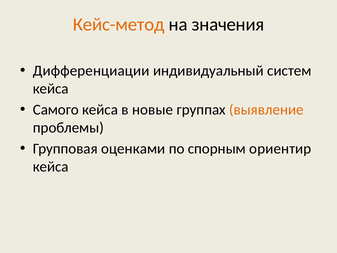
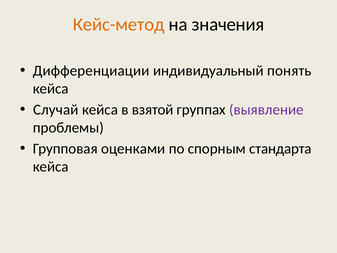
систем: систем -> понять
Самого: Самого -> Случай
новые: новые -> взятой
выявление colour: orange -> purple
ориентир: ориентир -> стандарта
